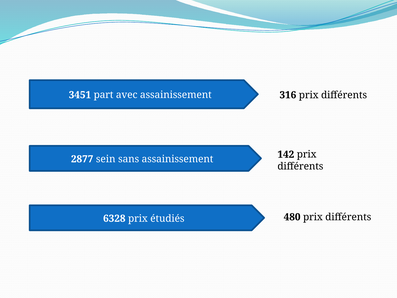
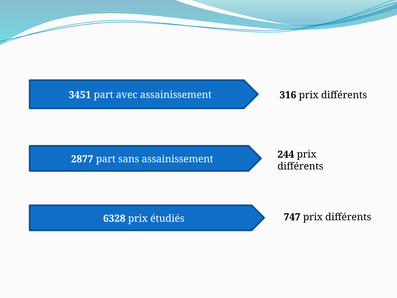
2877 sein: sein -> part
142: 142 -> 244
480: 480 -> 747
